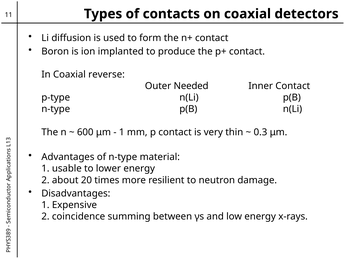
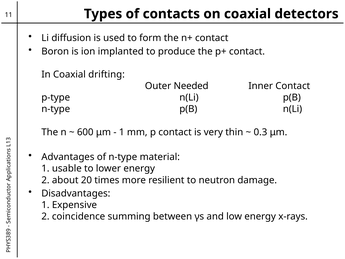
reverse: reverse -> drifting
